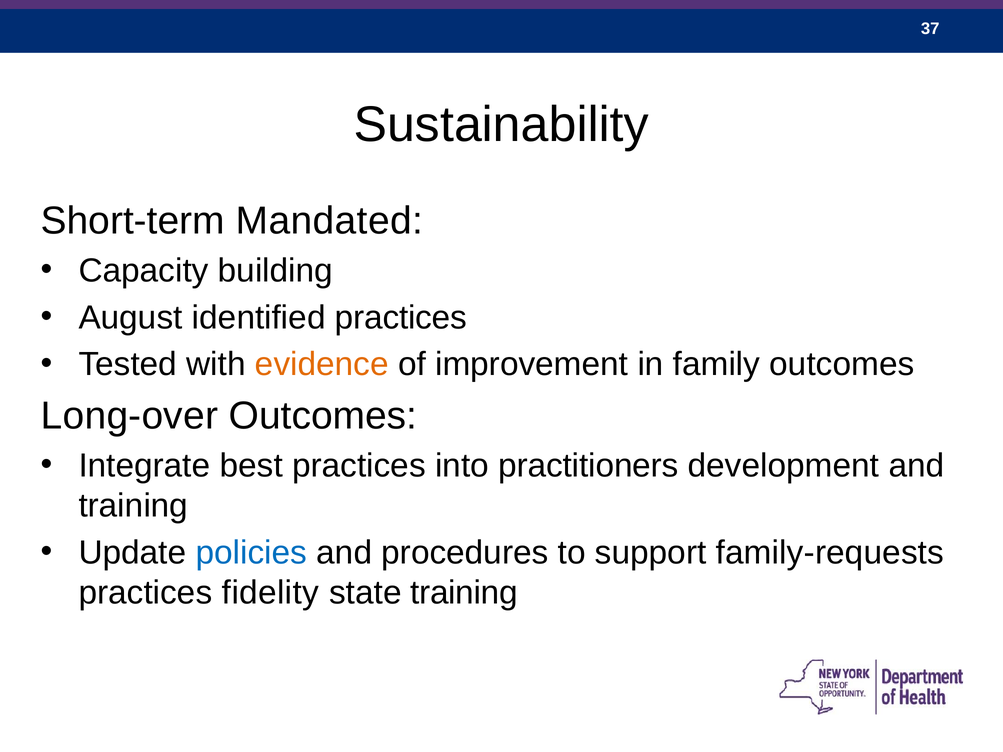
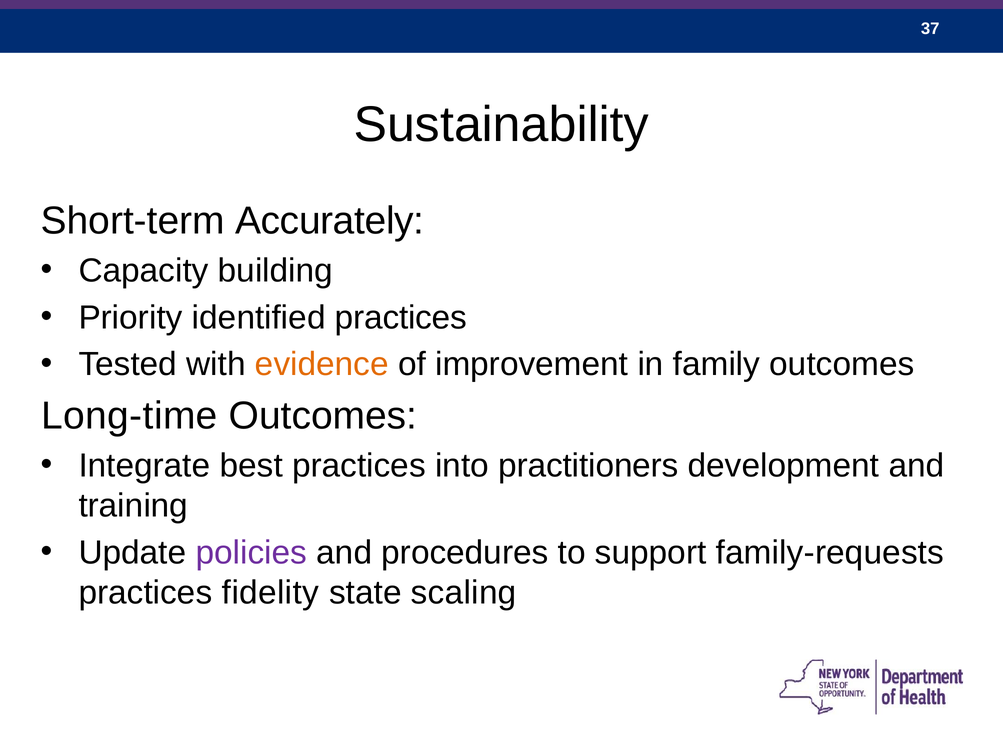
Mandated: Mandated -> Accurately
August: August -> Priority
Long-over: Long-over -> Long-time
policies colour: blue -> purple
state training: training -> scaling
